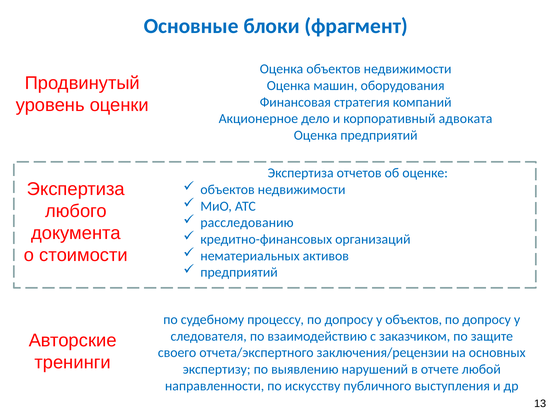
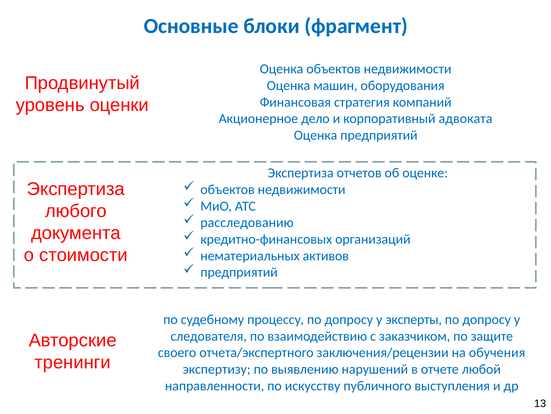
у объектов: объектов -> эксперты
основных: основных -> обучения
